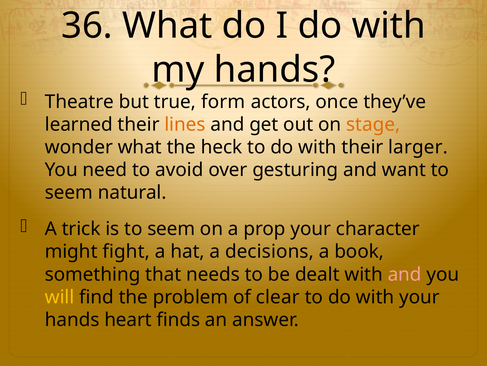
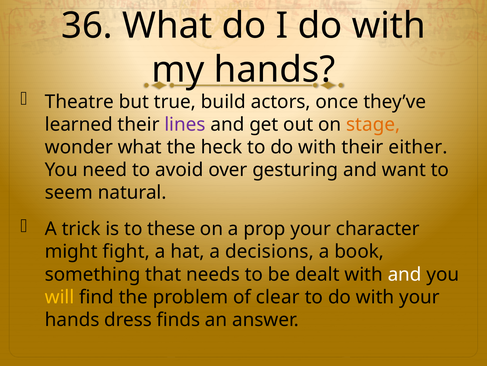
form: form -> build
lines colour: orange -> purple
larger: larger -> either
is to seem: seem -> these
and at (405, 274) colour: pink -> white
heart: heart -> dress
